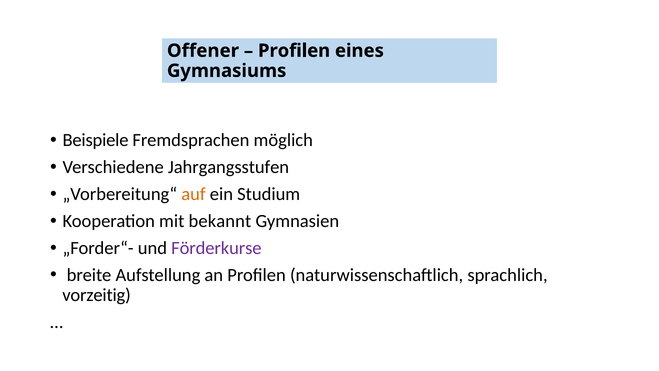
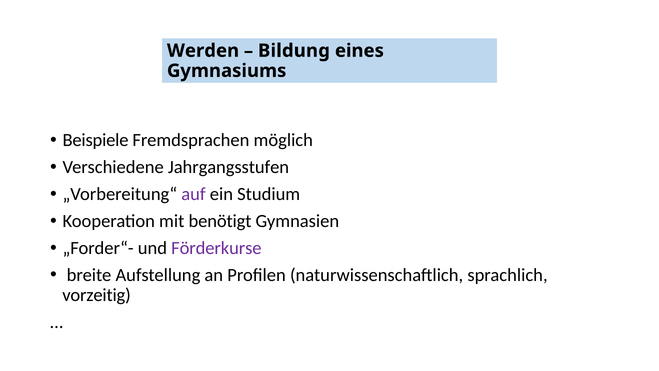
Offener: Offener -> Werden
Profilen at (294, 51): Profilen -> Bildung
auf colour: orange -> purple
bekannt: bekannt -> benötigt
